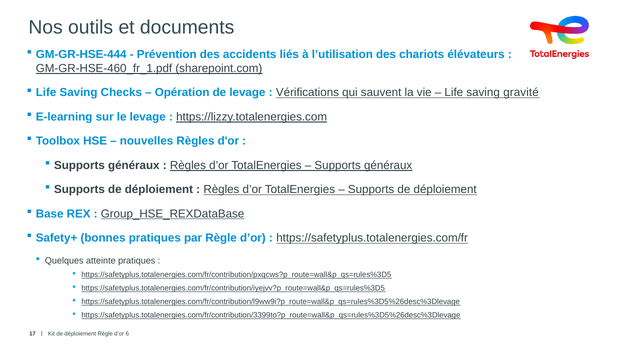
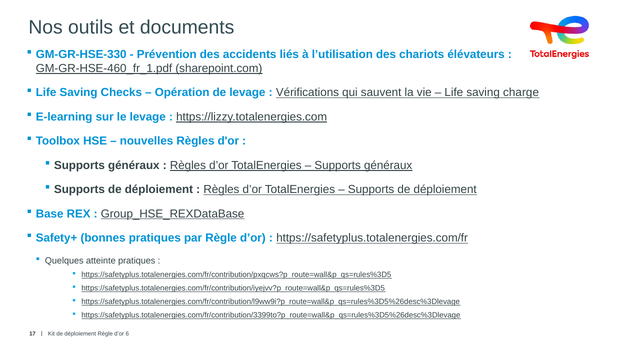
GM-GR-HSE-444: GM-GR-HSE-444 -> GM-GR-HSE-330
gravité: gravité -> charge
